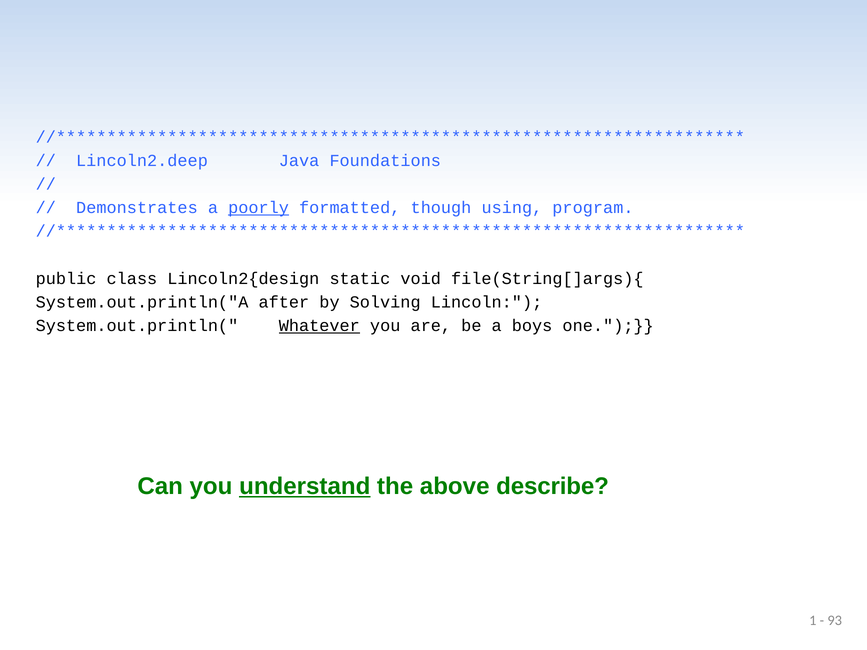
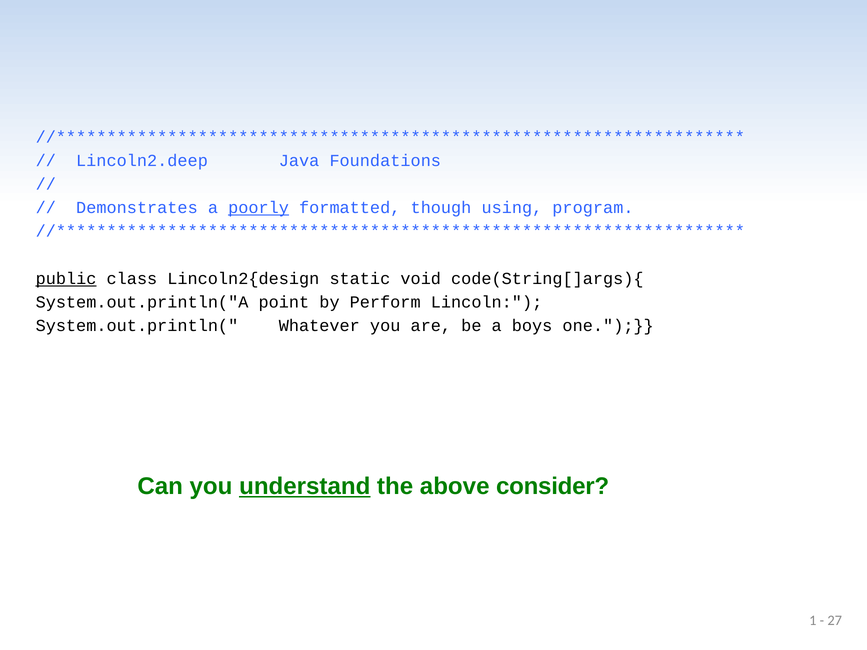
public underline: none -> present
file(String[]args){: file(String[]args){ -> code(String[]args){
after: after -> point
Solving: Solving -> Perform
Whatever underline: present -> none
describe: describe -> consider
93: 93 -> 27
